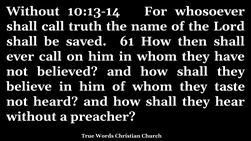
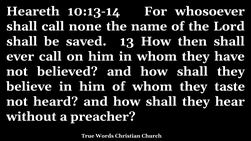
Without at (33, 11): Without -> Heareth
truth: truth -> none
61: 61 -> 13
